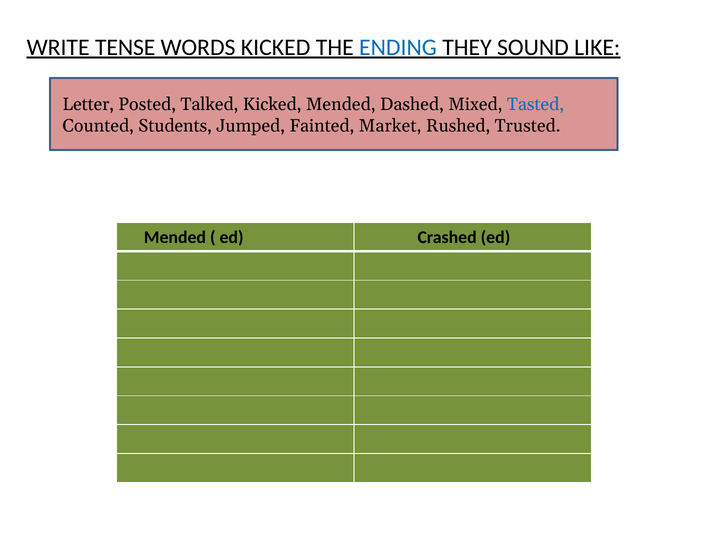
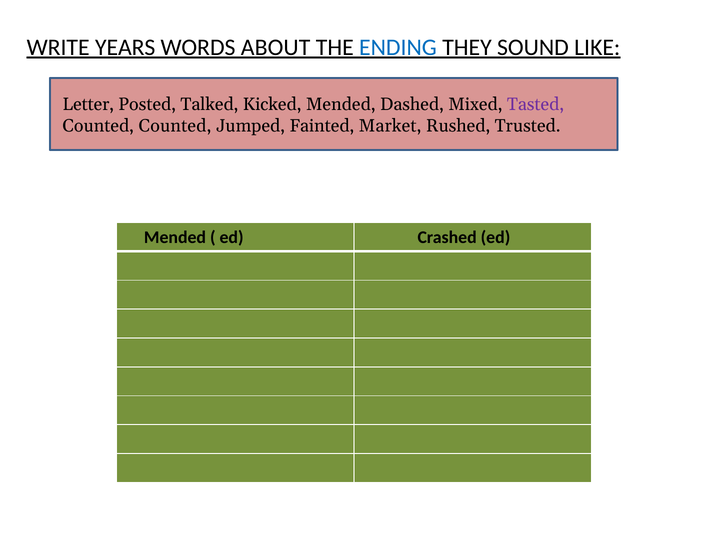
TENSE: TENSE -> YEARS
WORDS KICKED: KICKED -> ABOUT
Tasted colour: blue -> purple
Counted Students: Students -> Counted
